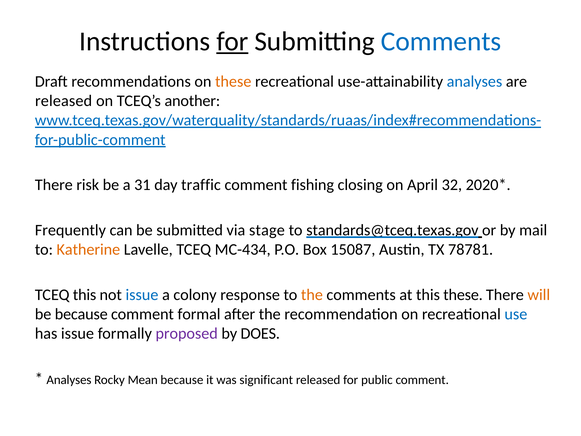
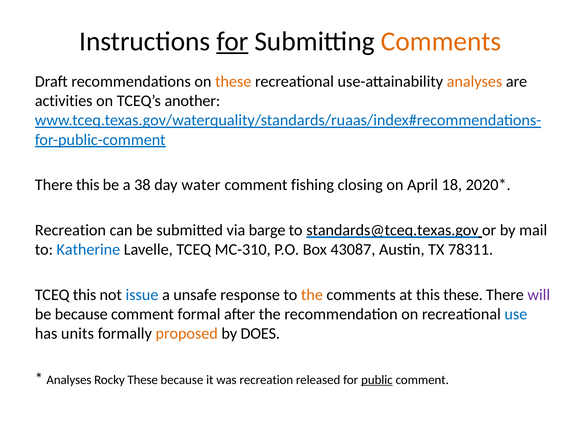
Comments at (441, 41) colour: blue -> orange
analyses at (474, 82) colour: blue -> orange
released at (64, 101): released -> activities
There risk: risk -> this
31: 31 -> 38
traffic: traffic -> water
32: 32 -> 18
Frequently at (70, 230): Frequently -> Recreation
stage: stage -> barge
Katherine colour: orange -> blue
MC-434: MC-434 -> MC-310
15087: 15087 -> 43087
78781: 78781 -> 78311
colony: colony -> unsafe
will colour: orange -> purple
has issue: issue -> units
proposed colour: purple -> orange
Rocky Mean: Mean -> These
was significant: significant -> recreation
public underline: none -> present
